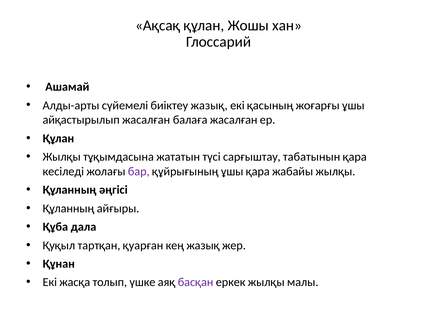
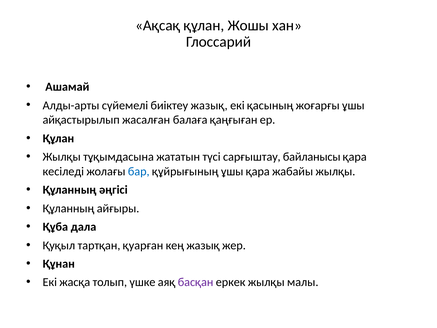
балаға жасалған: жасалған -> қаңғыған
табатынын: табатынын -> байланысы
бар colour: purple -> blue
